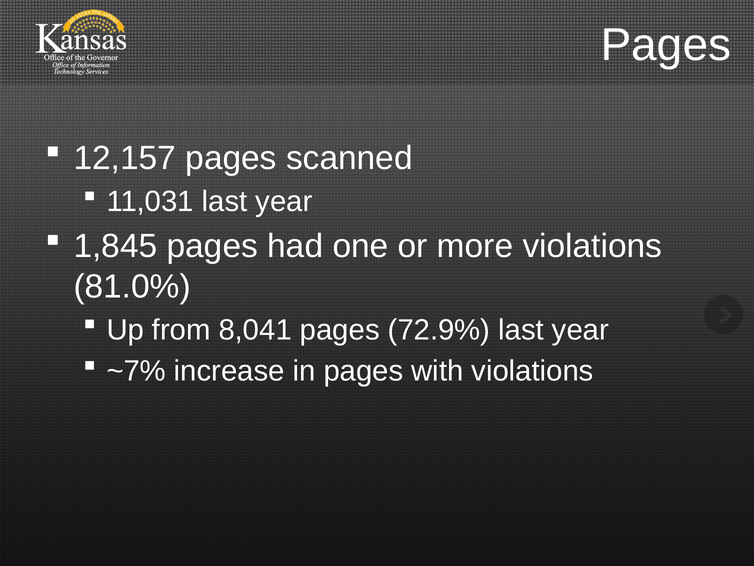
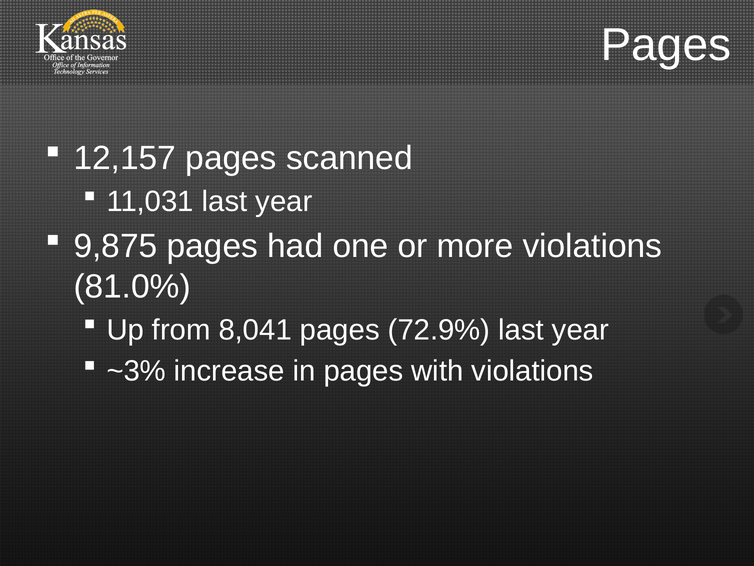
1,845: 1,845 -> 9,875
~7%: ~7% -> ~3%
